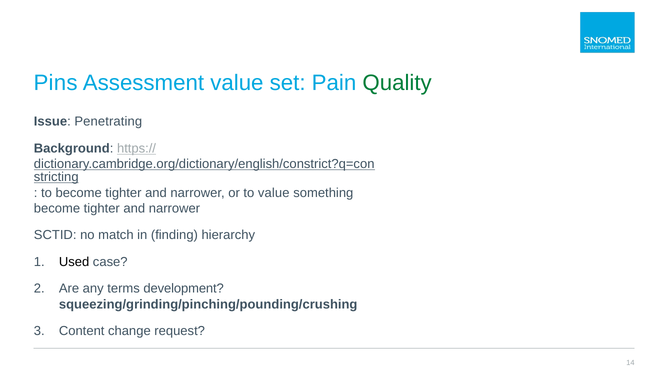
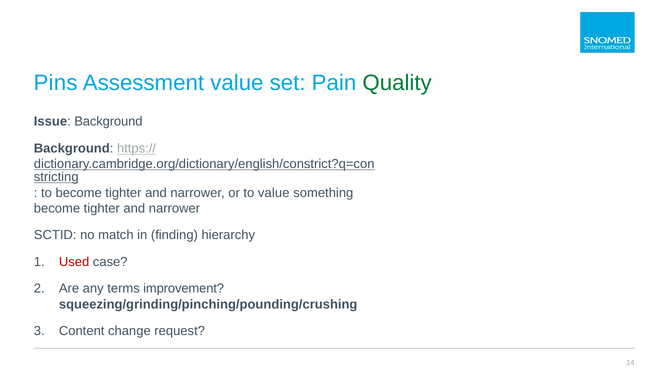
Issue Penetrating: Penetrating -> Background
Used colour: black -> red
development: development -> improvement
